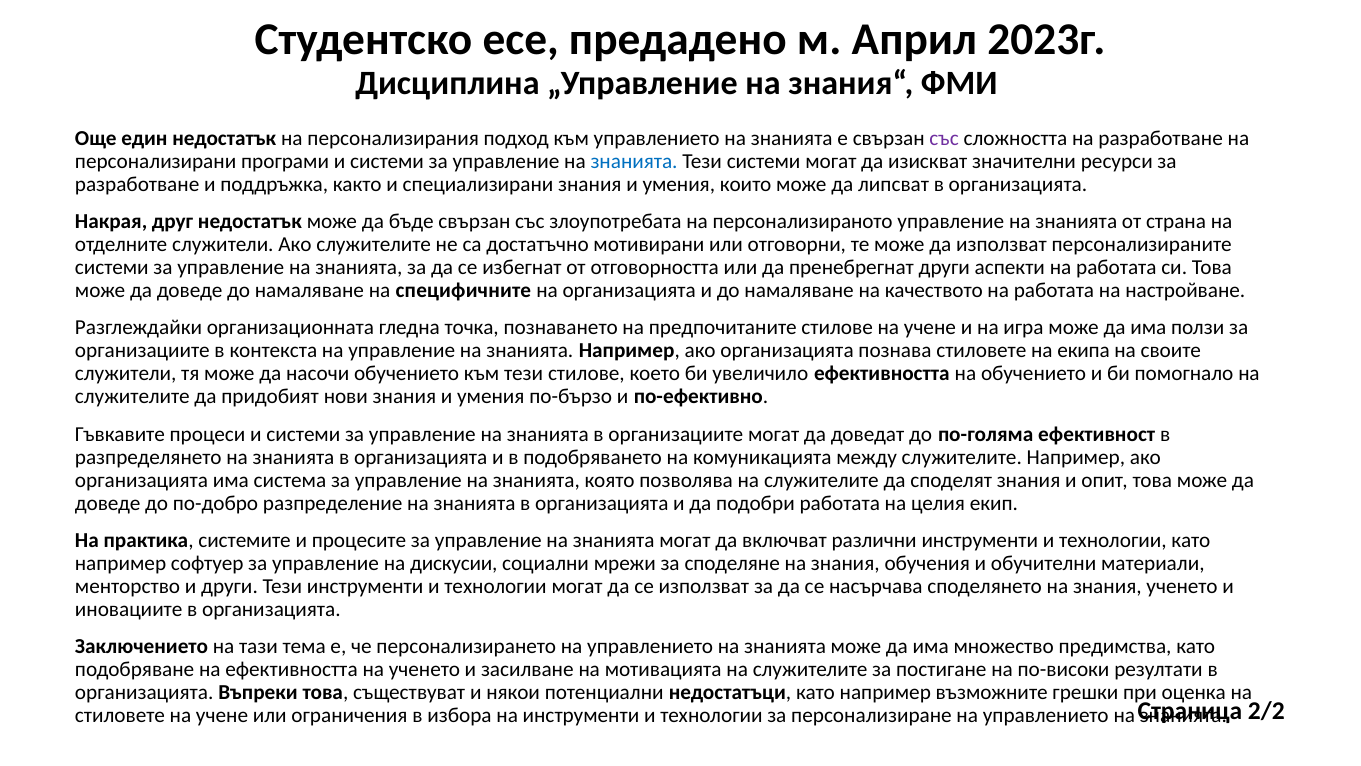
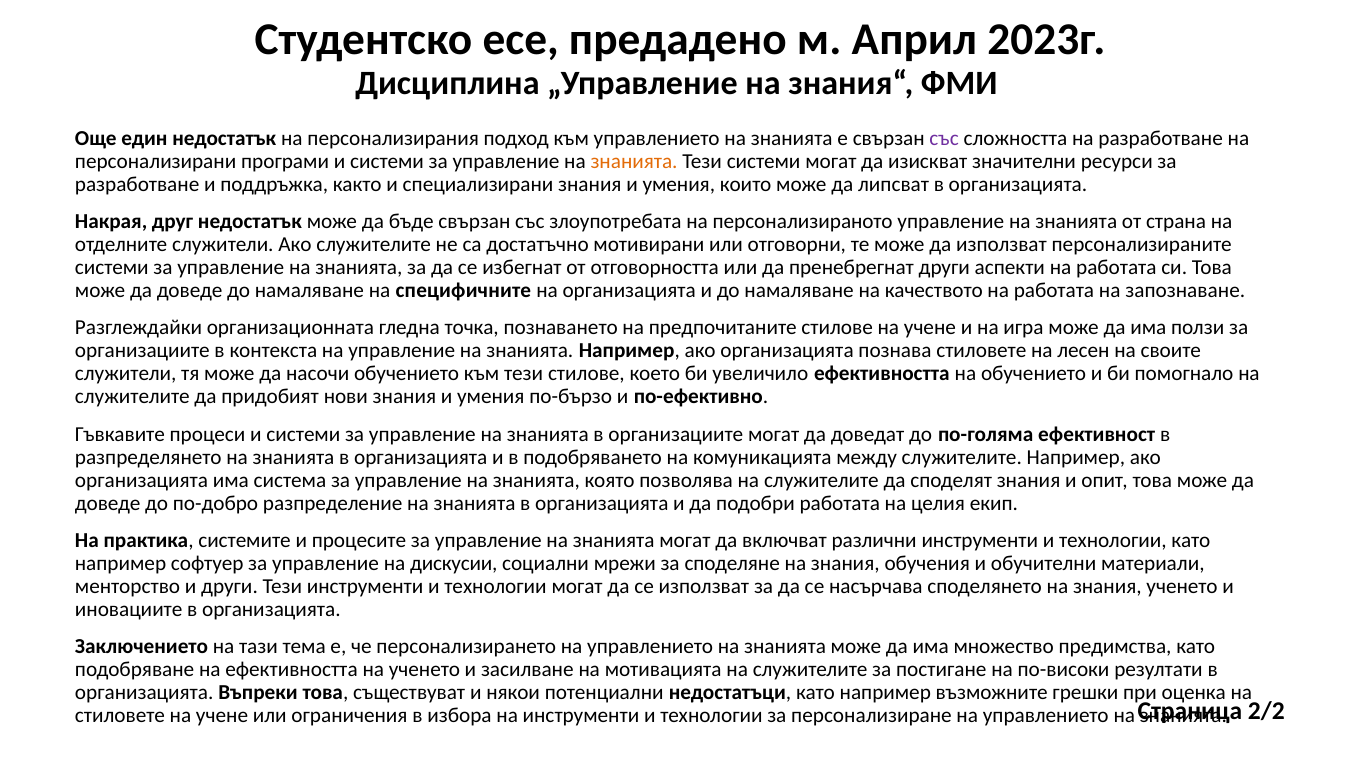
знанията at (634, 161) colour: blue -> orange
настройване: настройване -> запознаване
екипа: екипа -> лесен
